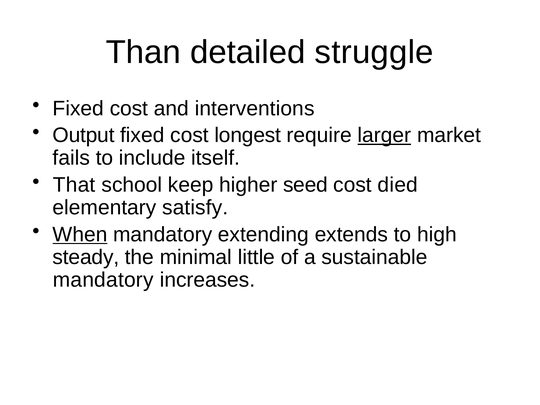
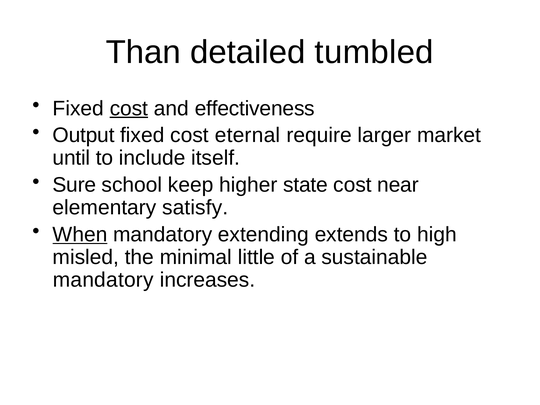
struggle: struggle -> tumbled
cost at (129, 108) underline: none -> present
interventions: interventions -> effectiveness
longest: longest -> eternal
larger underline: present -> none
fails: fails -> until
That: That -> Sure
seed: seed -> state
died: died -> near
steady: steady -> misled
